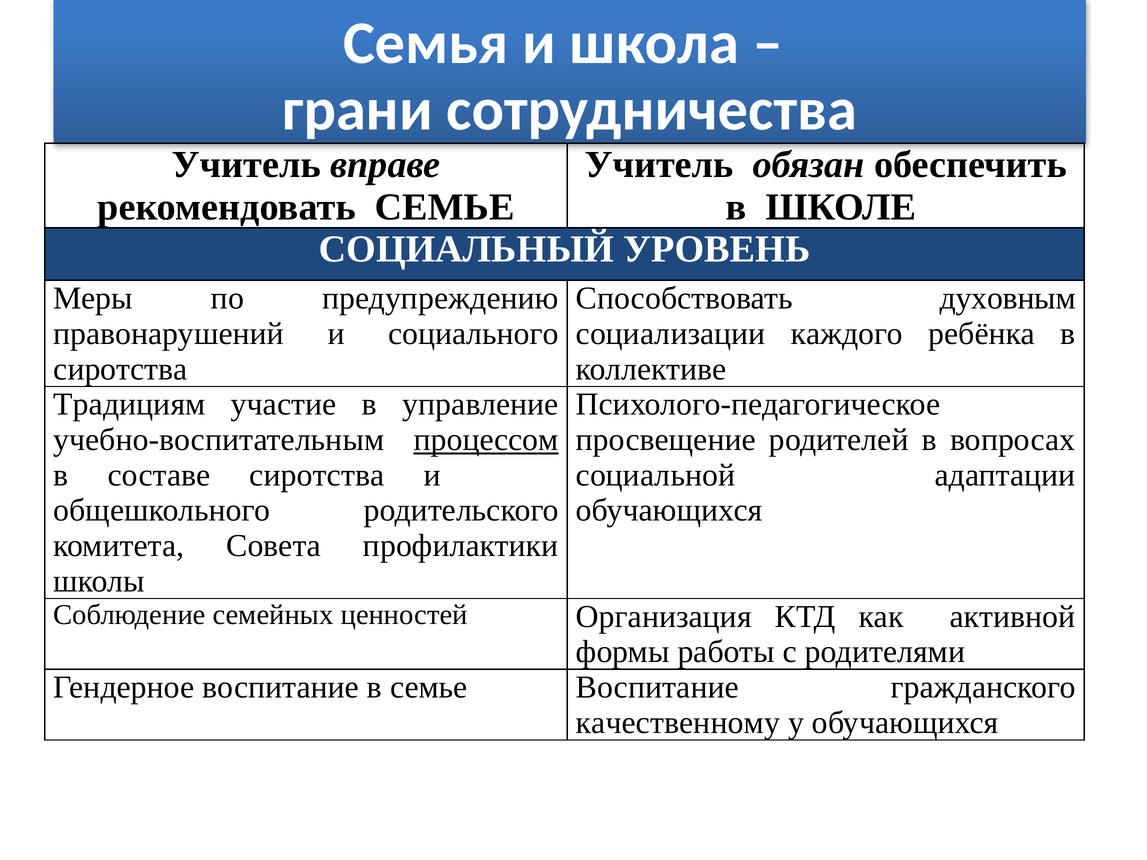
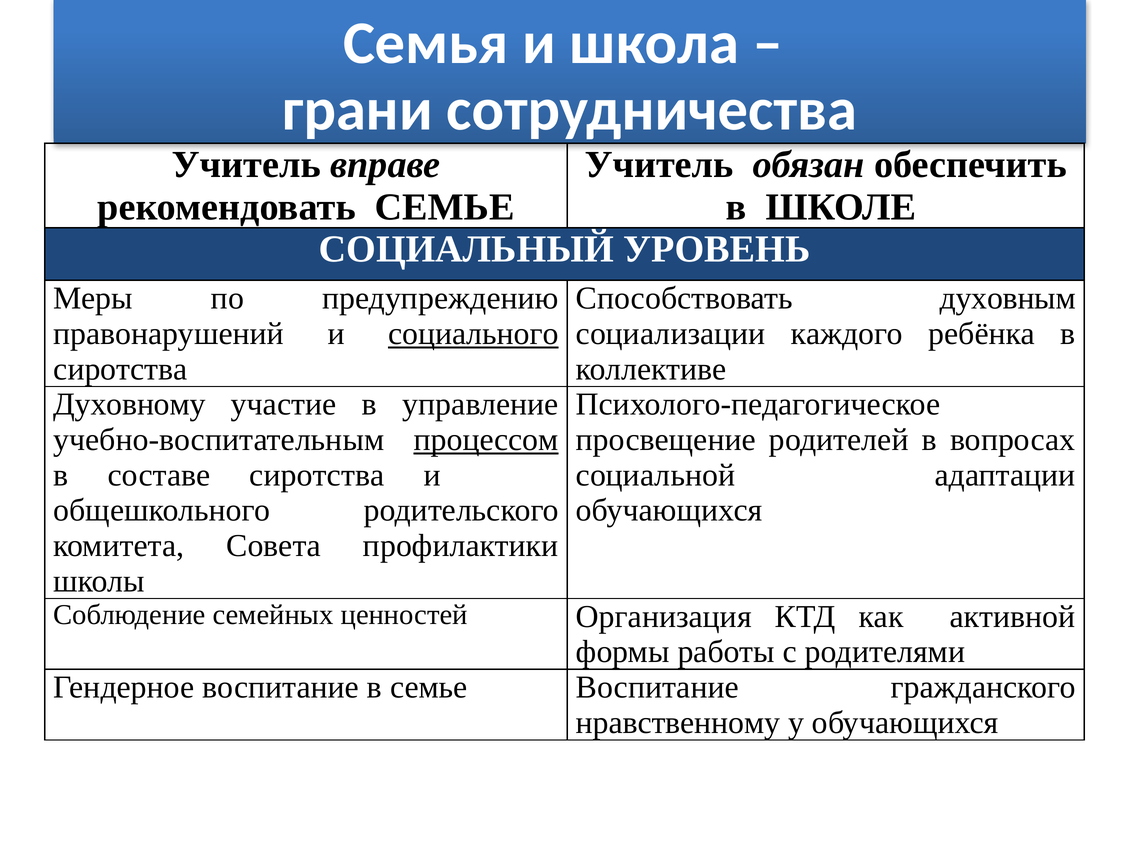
социального underline: none -> present
Традициям: Традициям -> Духовному
качественному: качественному -> нравственному
